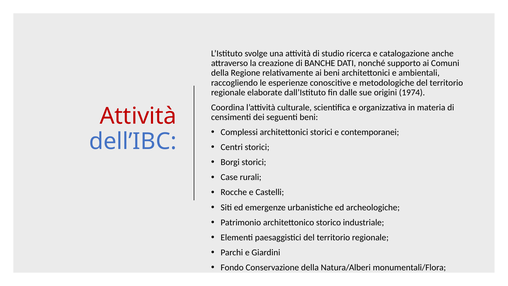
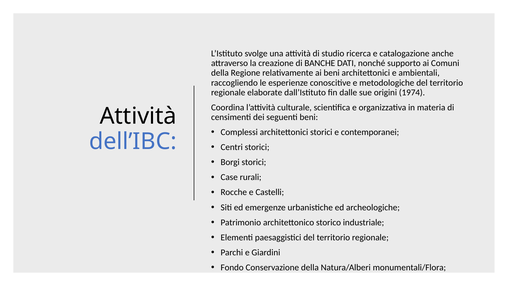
Attività at (138, 116) colour: red -> black
